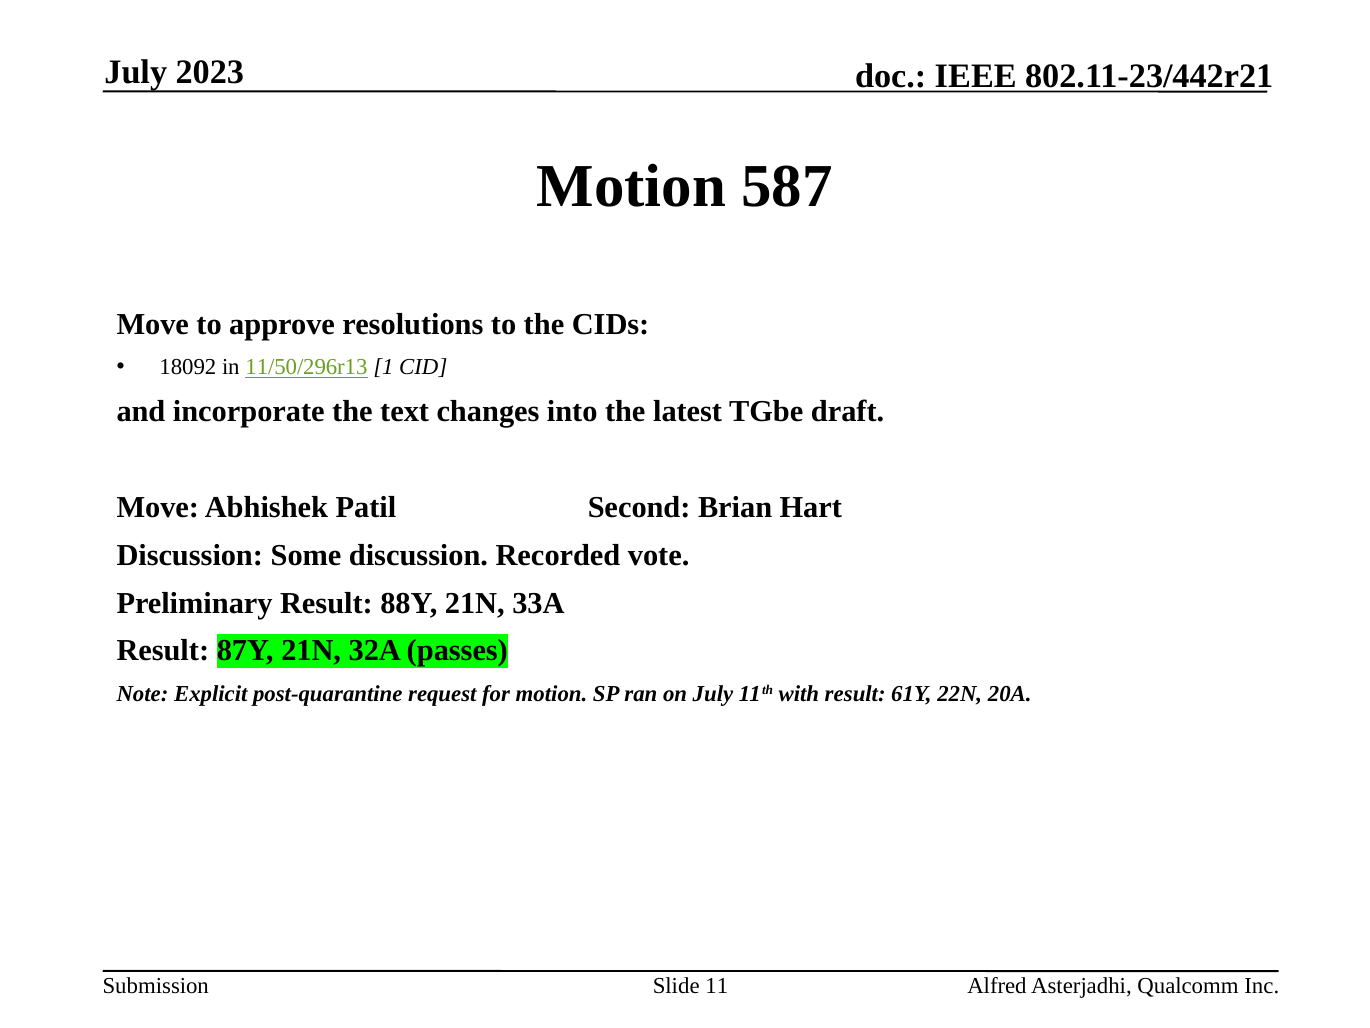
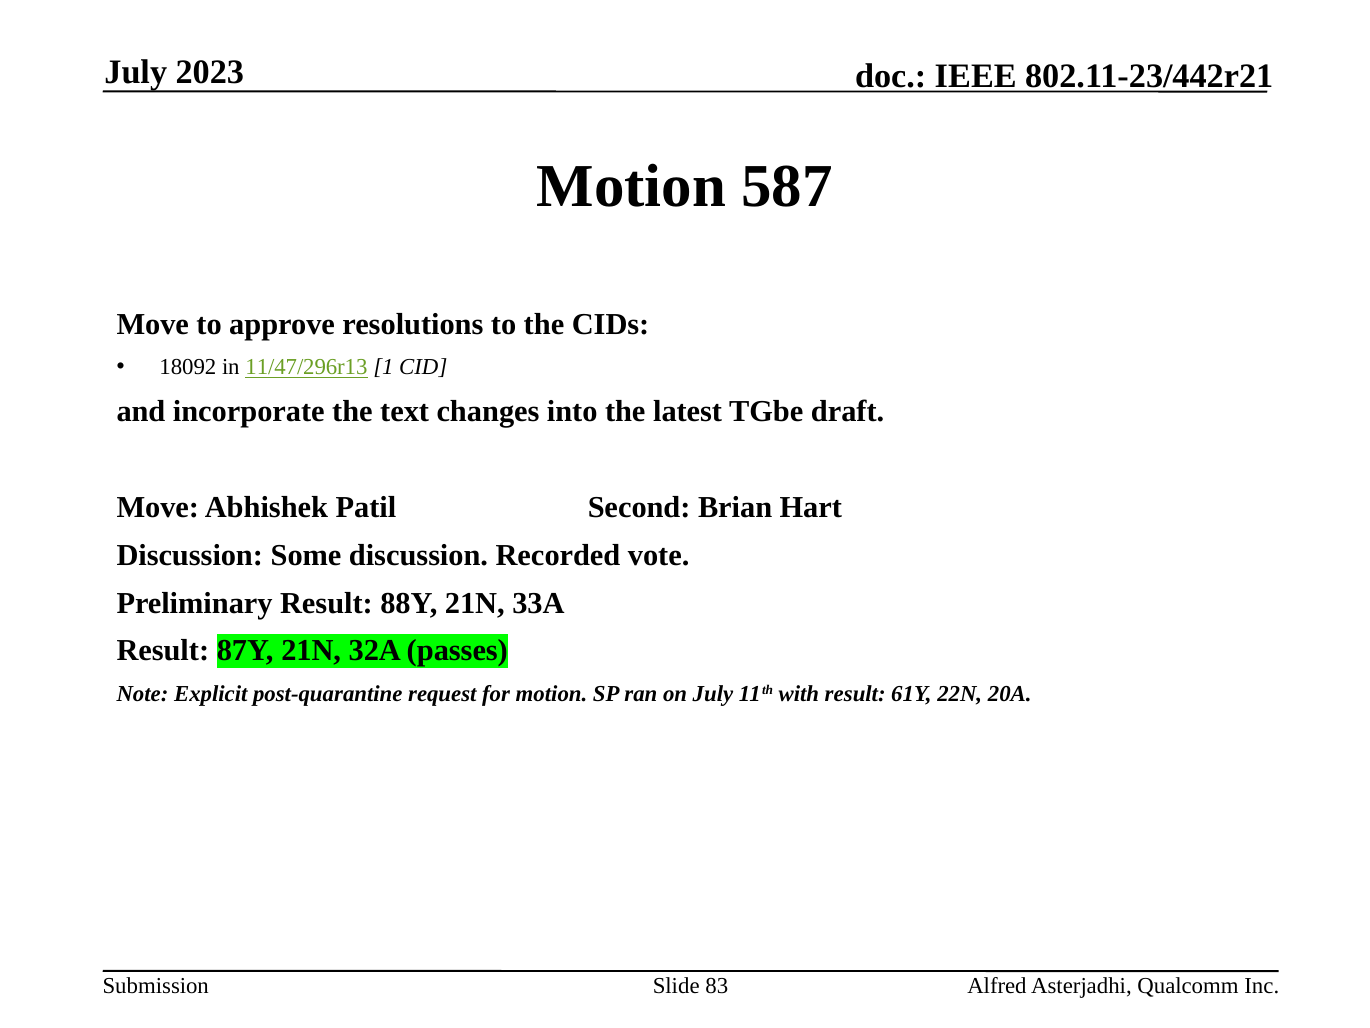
11/50/296r13: 11/50/296r13 -> 11/47/296r13
11: 11 -> 83
